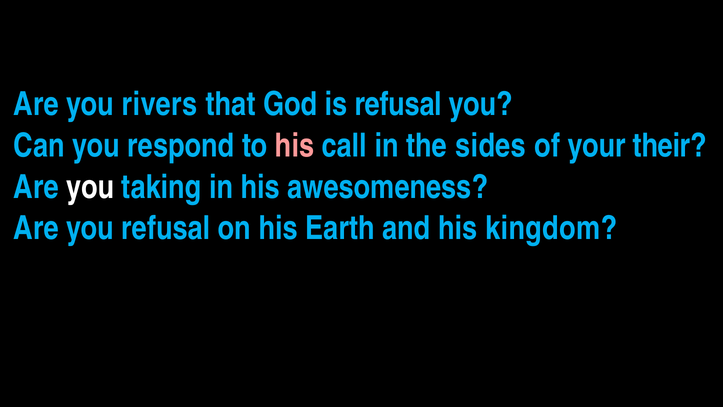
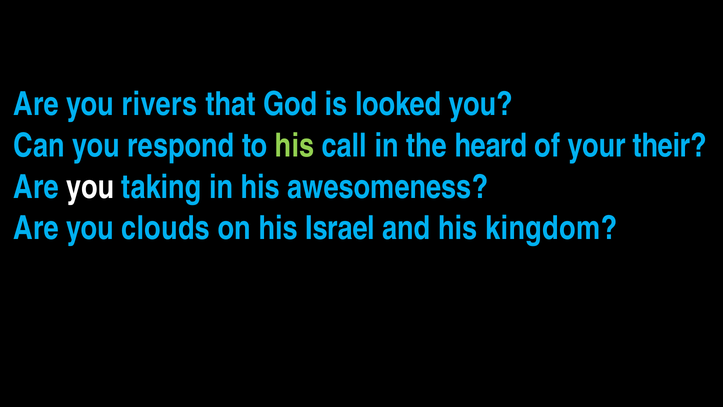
is refusal: refusal -> looked
his at (295, 146) colour: pink -> light green
sides: sides -> heard
you refusal: refusal -> clouds
Earth: Earth -> Israel
